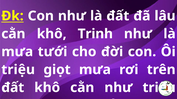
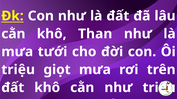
Trinh: Trinh -> Than
